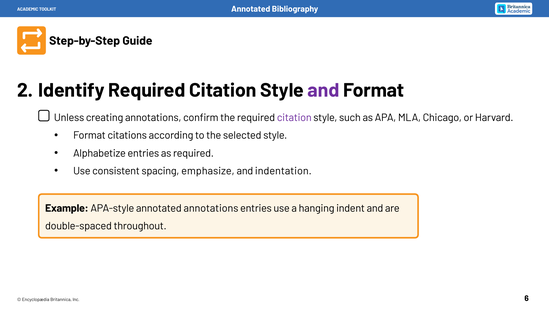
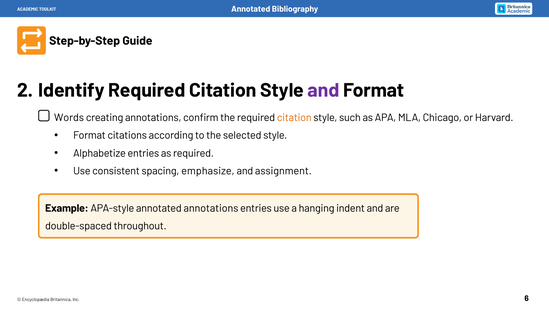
Unless: Unless -> Words
citation at (294, 118) colour: purple -> orange
indentation: indentation -> assignment
